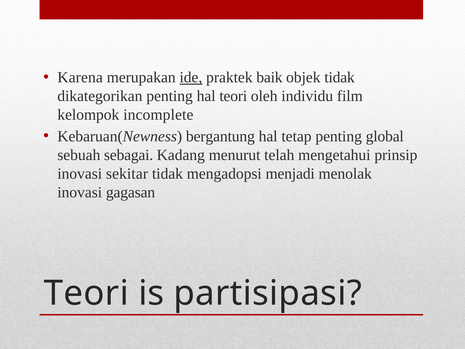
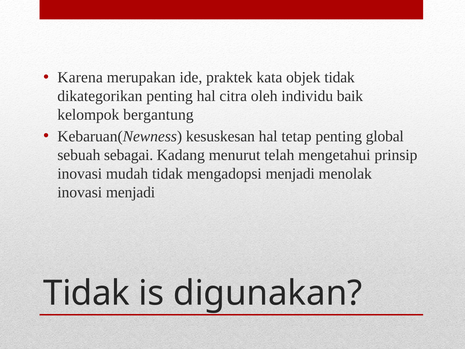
ide underline: present -> none
baik: baik -> kata
hal teori: teori -> citra
film: film -> baik
incomplete: incomplete -> bergantung
bergantung: bergantung -> kesuskesan
sekitar: sekitar -> mudah
inovasi gagasan: gagasan -> menjadi
Teori at (86, 293): Teori -> Tidak
partisipasi: partisipasi -> digunakan
